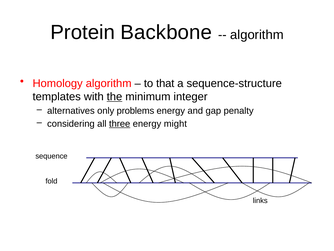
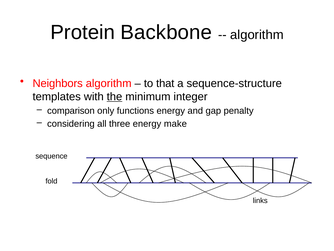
Homology: Homology -> Neighbors
alternatives: alternatives -> comparison
problems: problems -> functions
three underline: present -> none
might: might -> make
